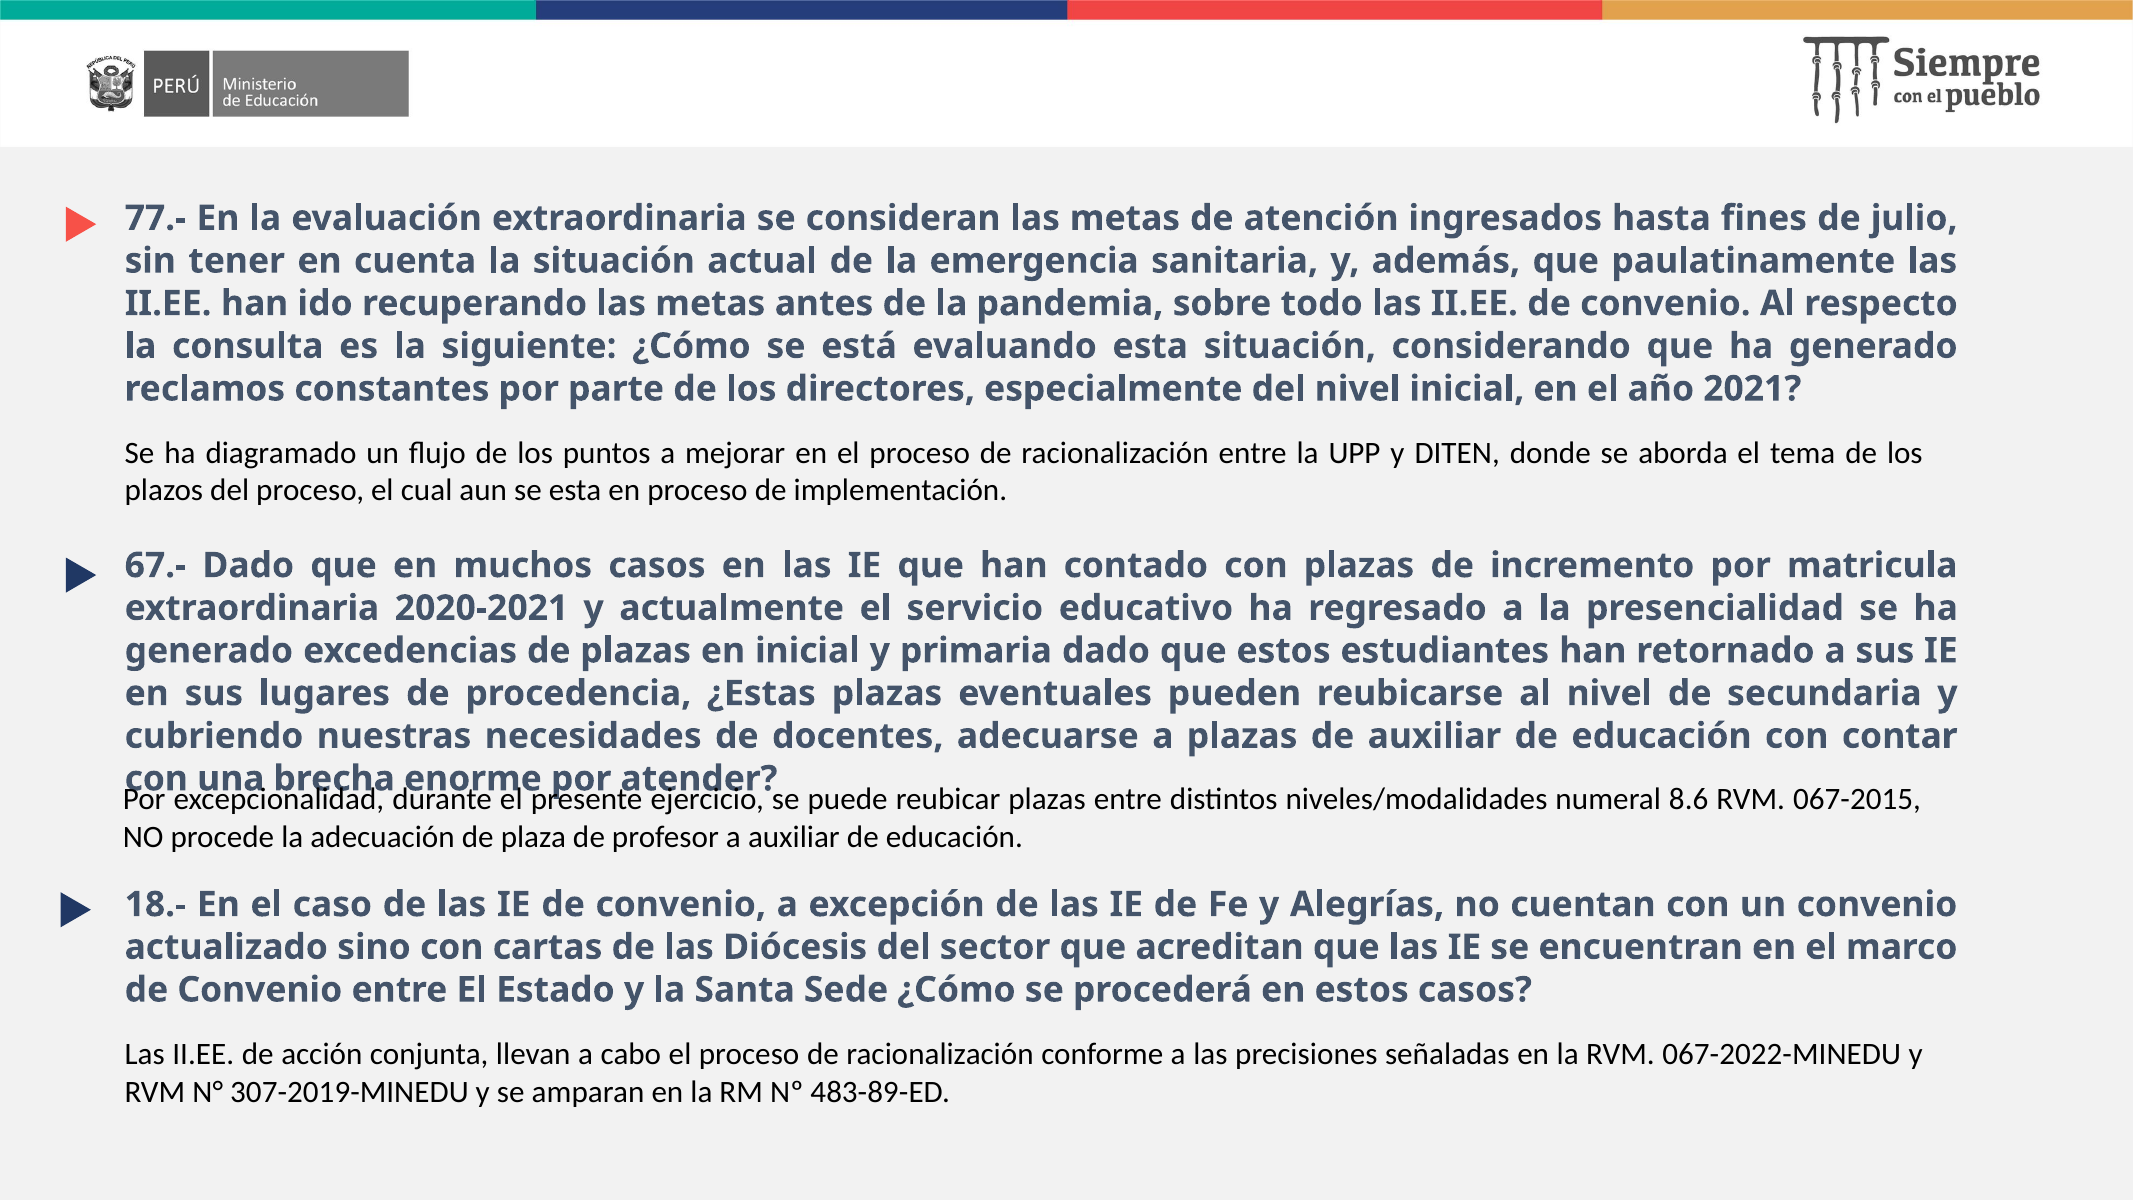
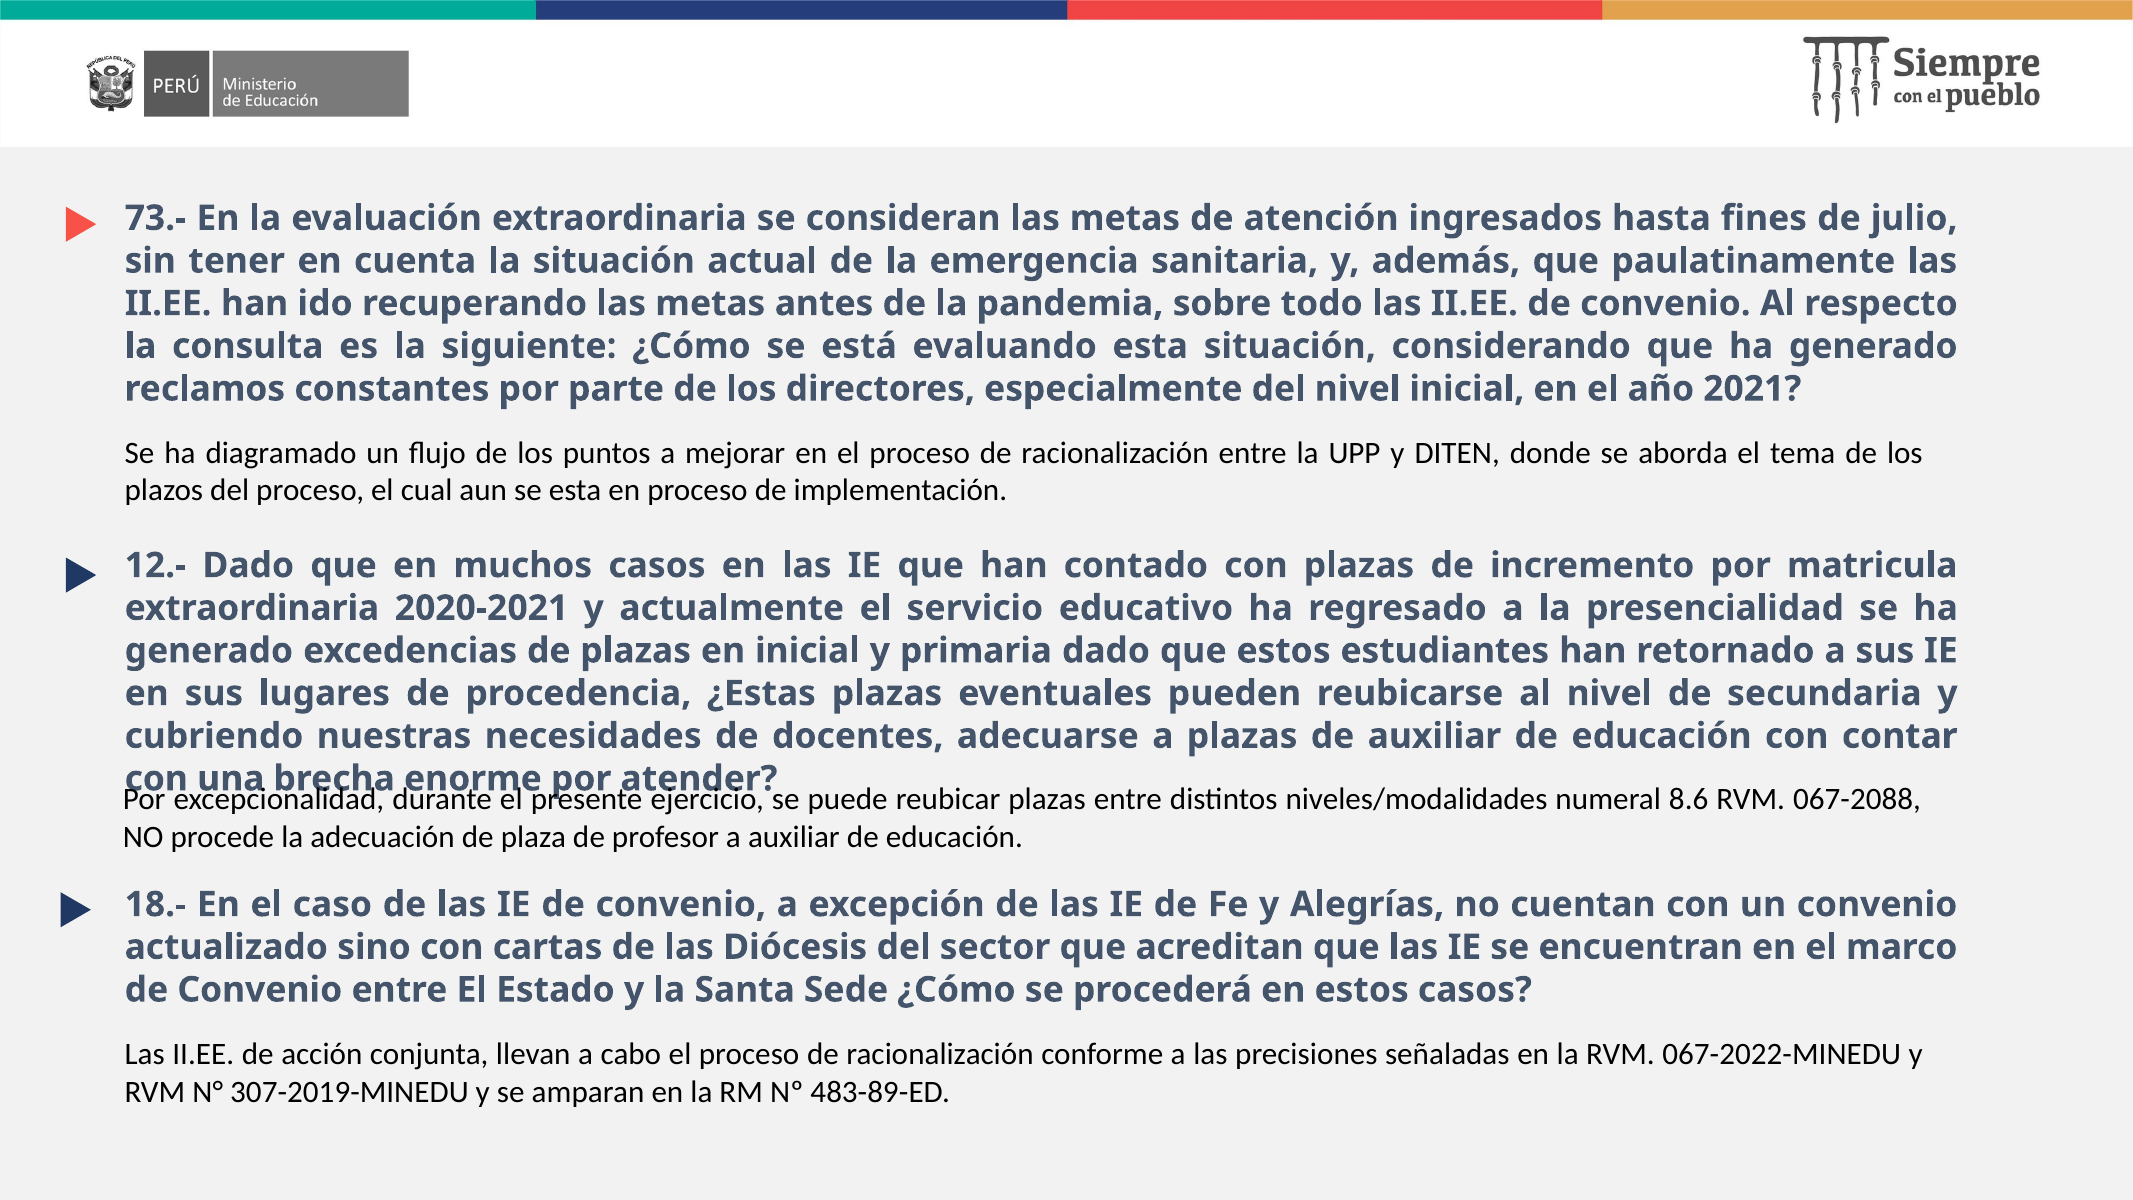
77.-: 77.- -> 73.-
67.-: 67.- -> 12.-
067-2015: 067-2015 -> 067-2088
